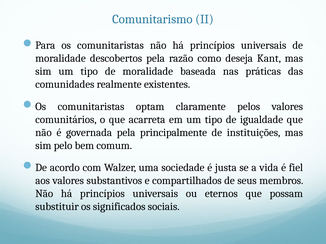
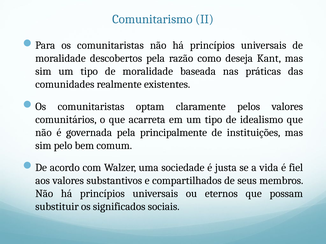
igualdade: igualdade -> idealismo
